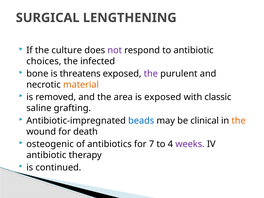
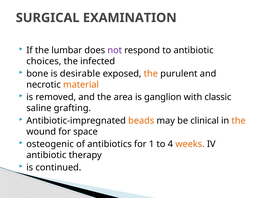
LENGTHENING: LENGTHENING -> EXAMINATION
culture: culture -> lumbar
threatens: threatens -> desirable
the at (151, 74) colour: purple -> orange
is exposed: exposed -> ganglion
beads colour: blue -> orange
death: death -> space
7: 7 -> 1
weeks colour: purple -> orange
